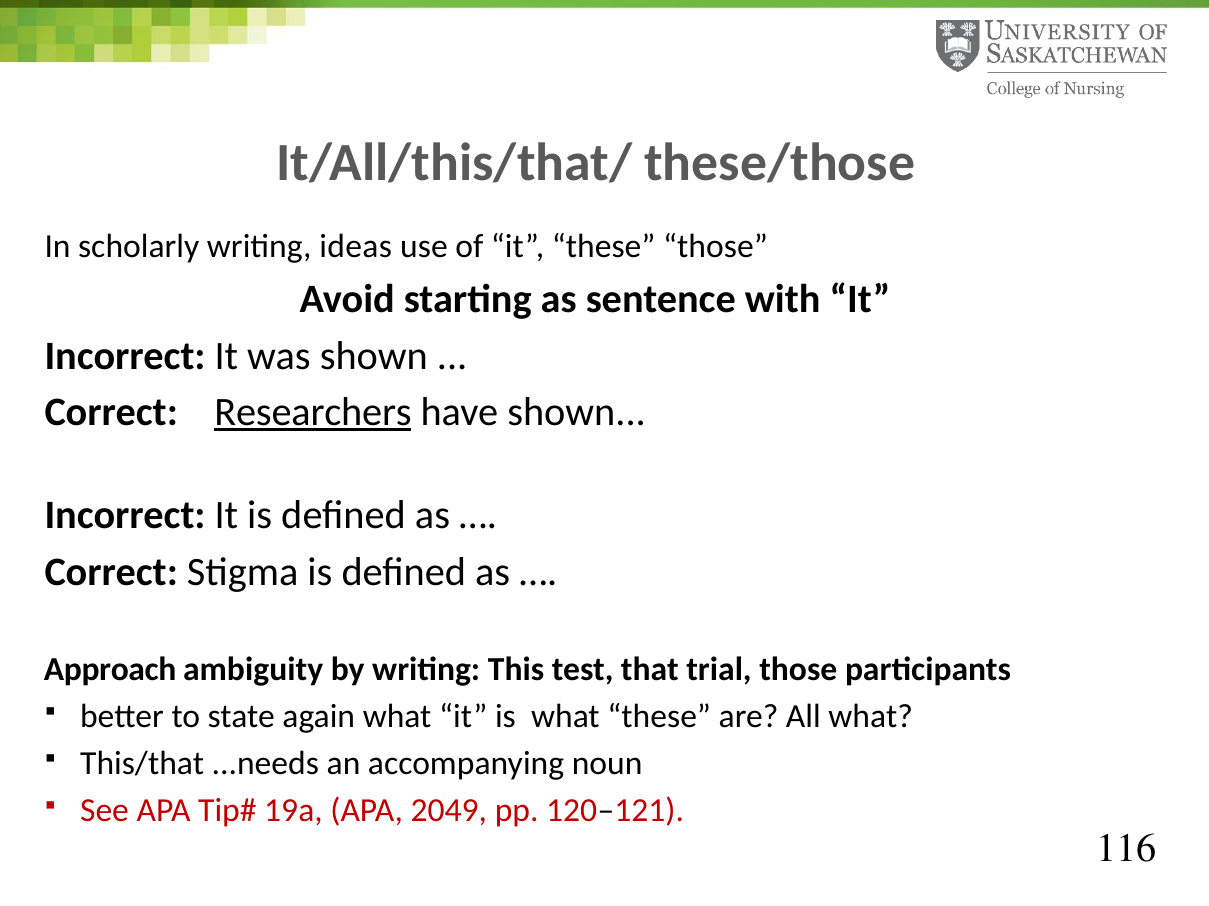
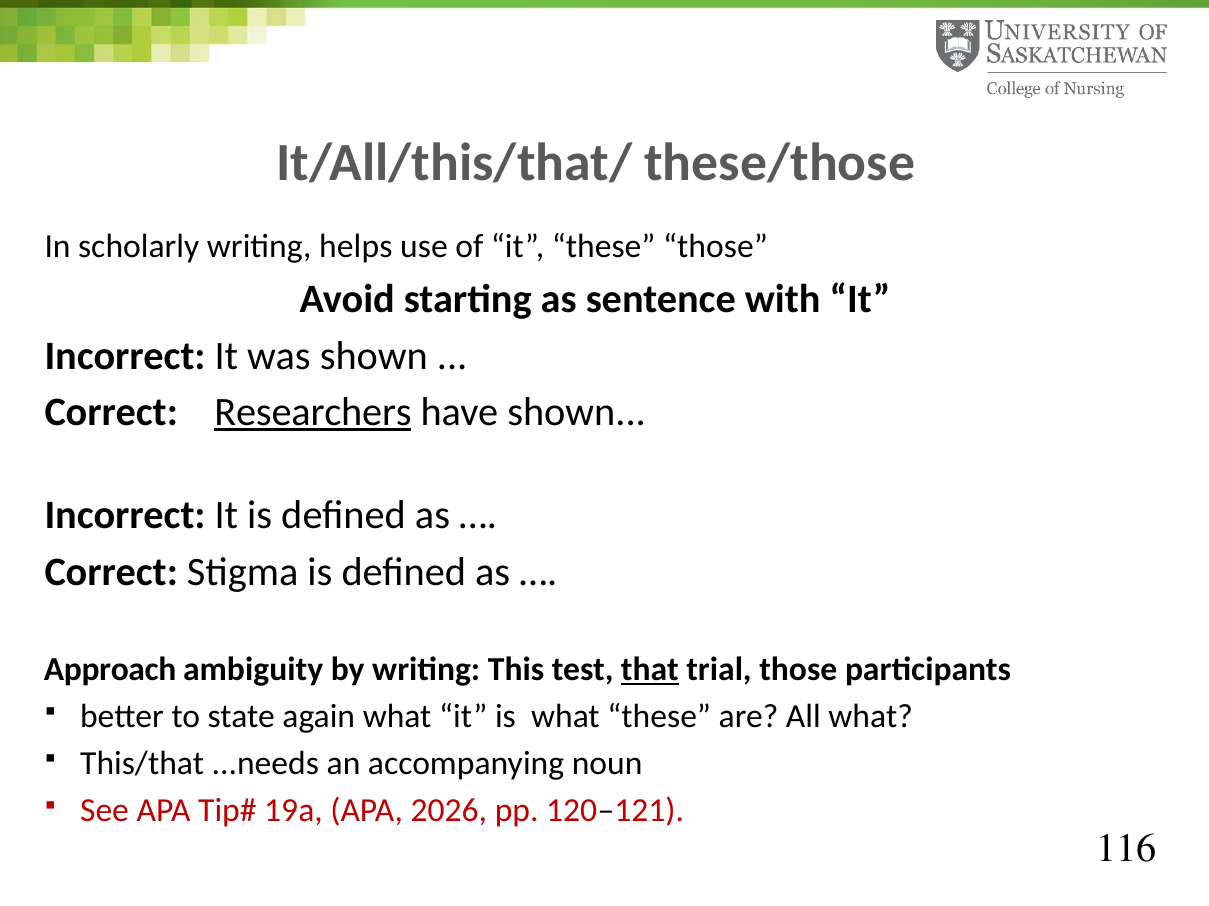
ideas: ideas -> helps
that underline: none -> present
2049: 2049 -> 2026
